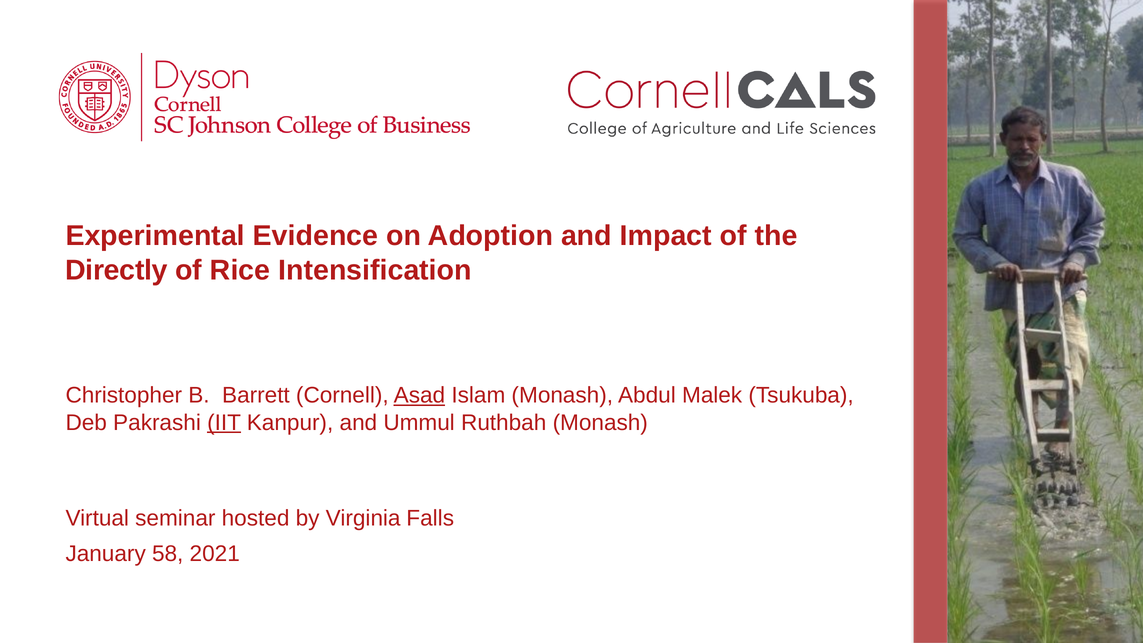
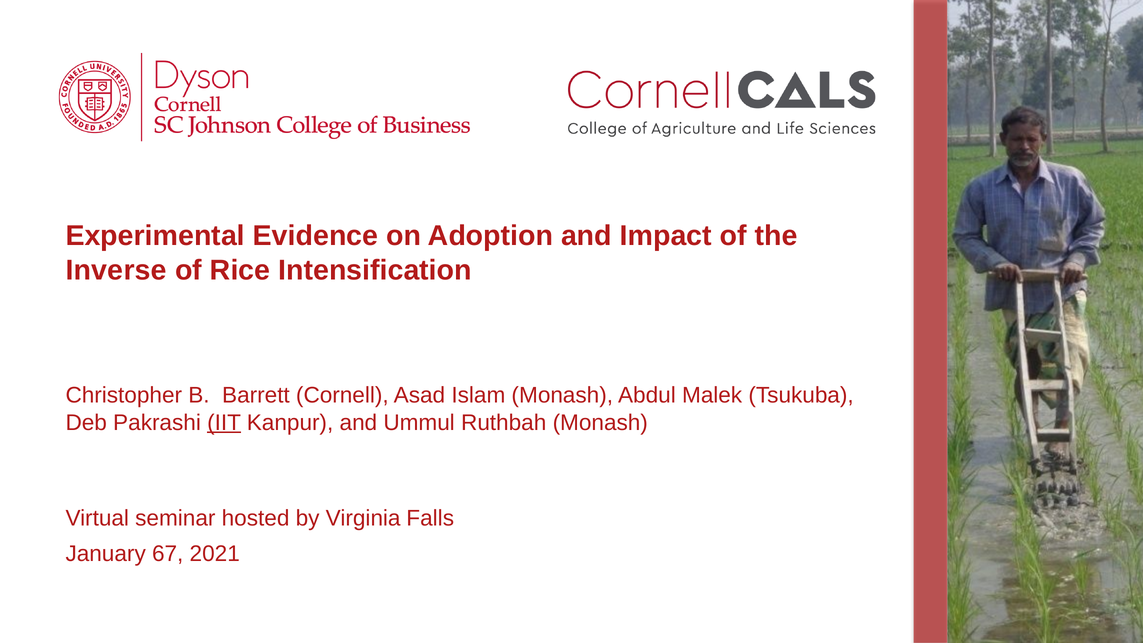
Directly: Directly -> Inverse
Asad underline: present -> none
58: 58 -> 67
